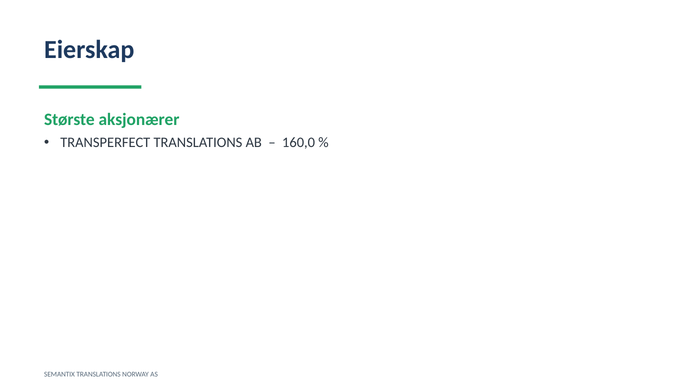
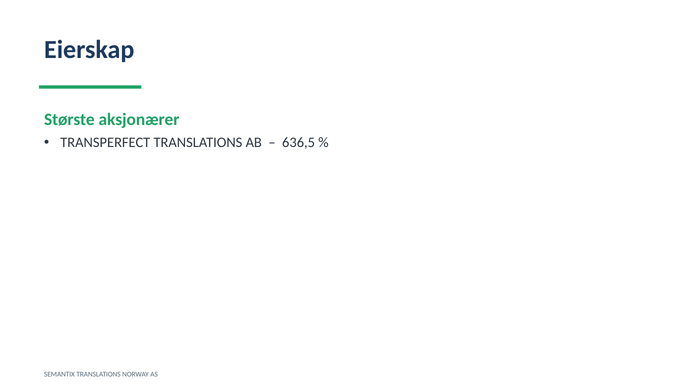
160,0: 160,0 -> 636,5
